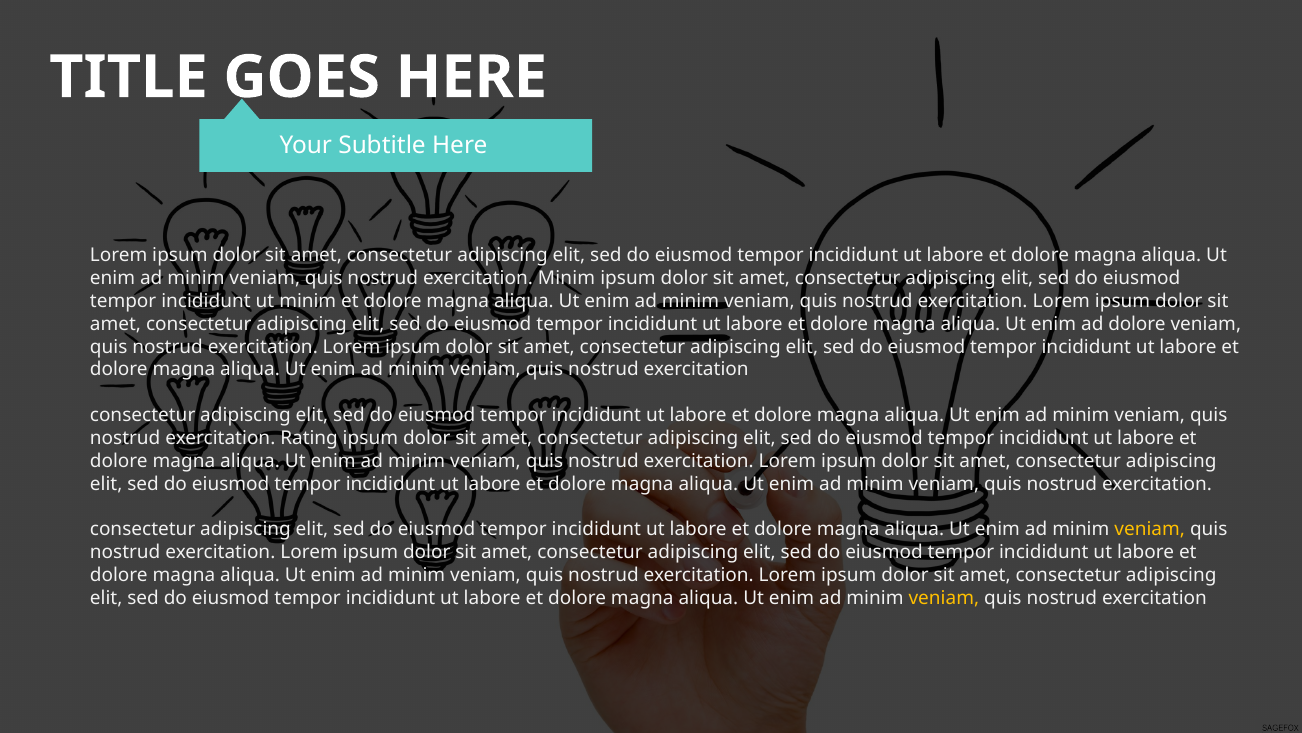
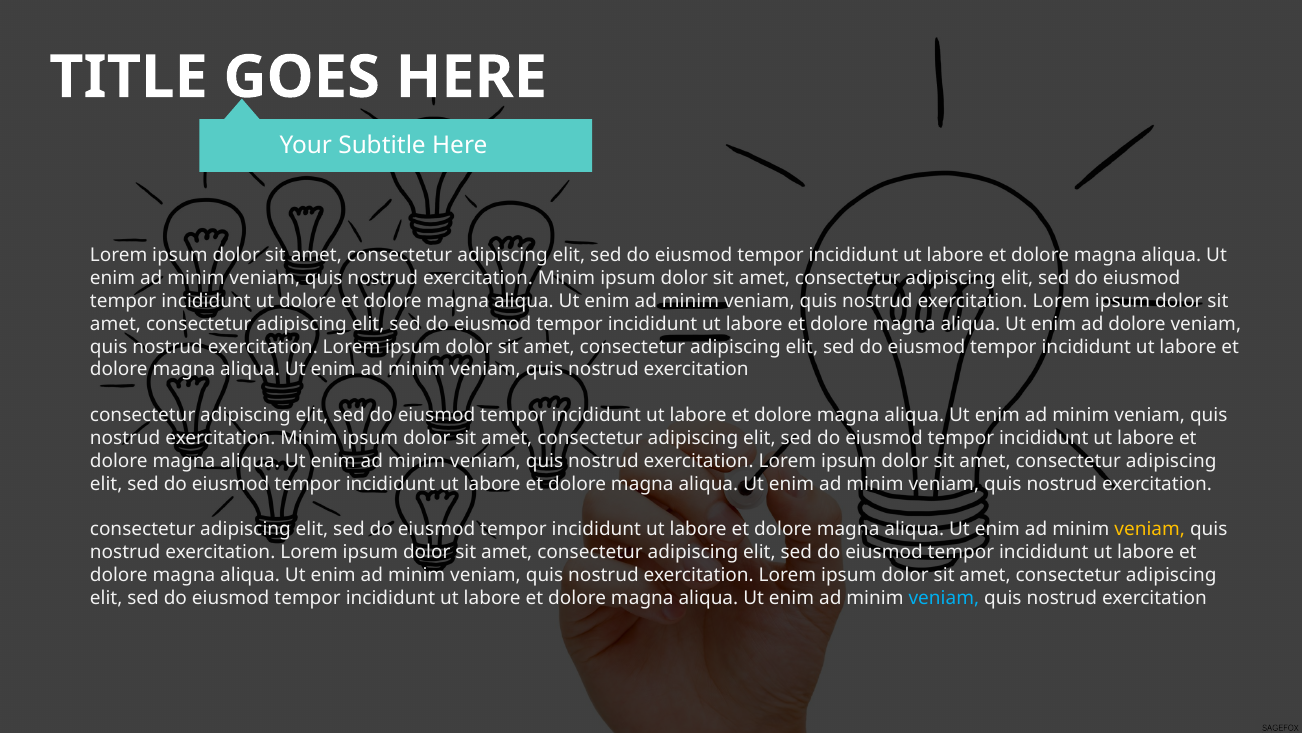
ut minim: minim -> dolore
Rating at (309, 438): Rating -> Minim
veniam at (944, 597) colour: yellow -> light blue
